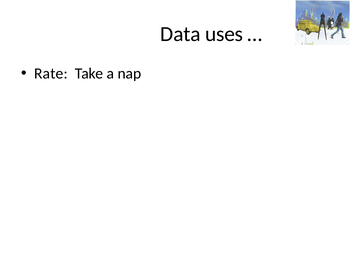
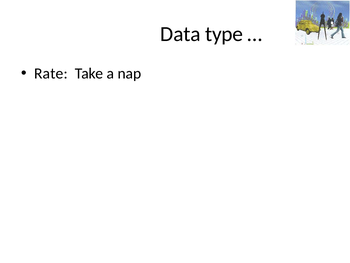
uses: uses -> type
